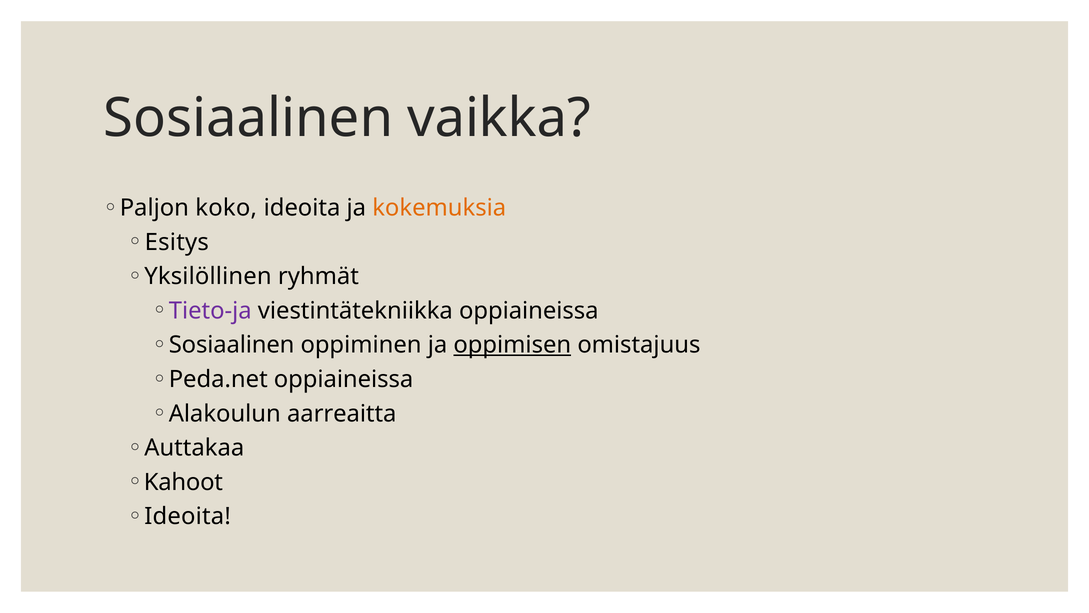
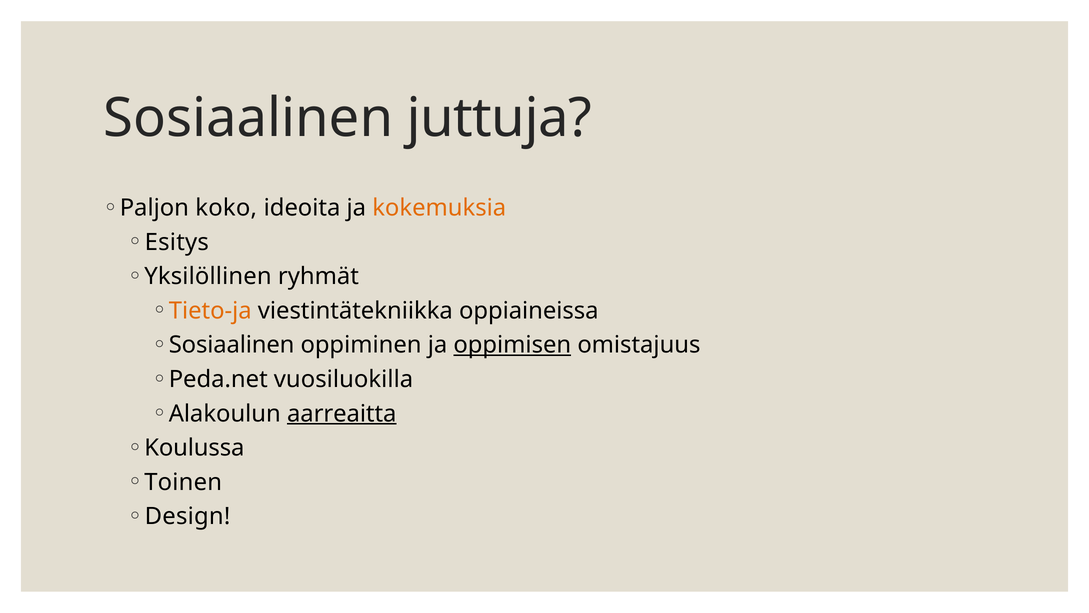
vaikka: vaikka -> juttuja
Tieto-ja colour: purple -> orange
Peda.net oppiaineissa: oppiaineissa -> vuosiluokilla
aarreaitta underline: none -> present
Auttakaa: Auttakaa -> Koulussa
Kahoot: Kahoot -> Toinen
Ideoita at (188, 516): Ideoita -> Design
